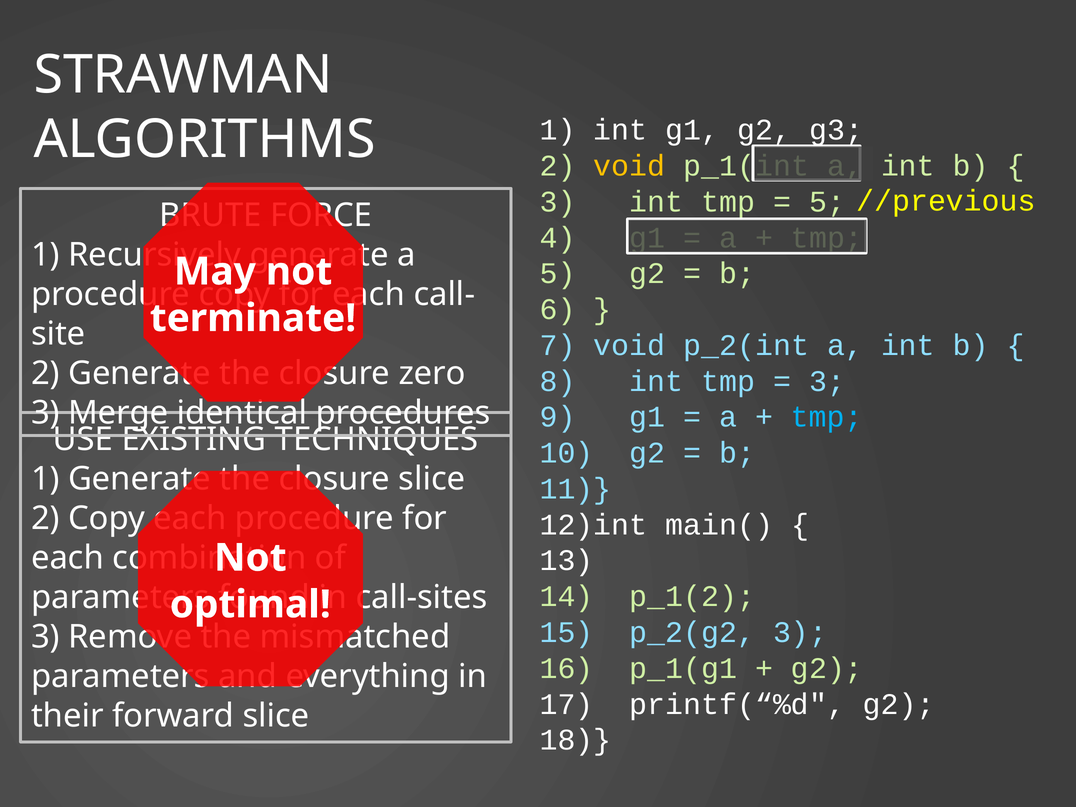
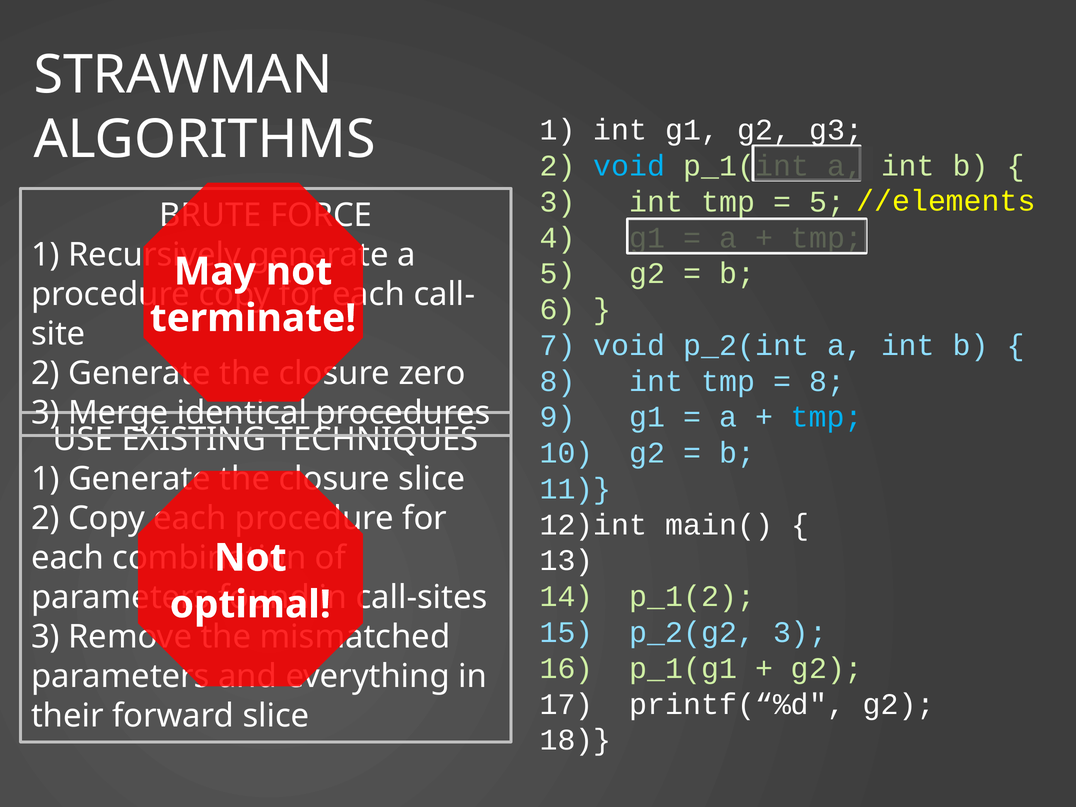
void at (629, 166) colour: yellow -> light blue
//previous: //previous -> //elements
3 at (827, 381): 3 -> 8
